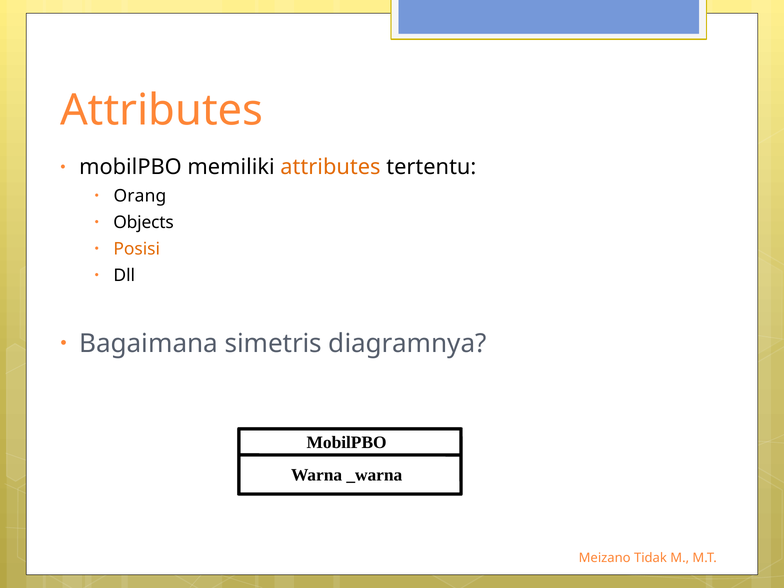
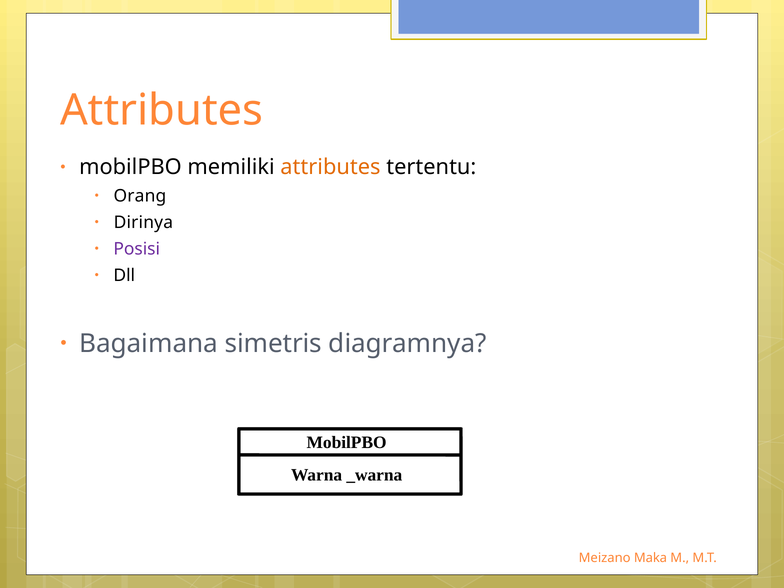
Objects: Objects -> Dirinya
Posisi colour: orange -> purple
Tidak: Tidak -> Maka
